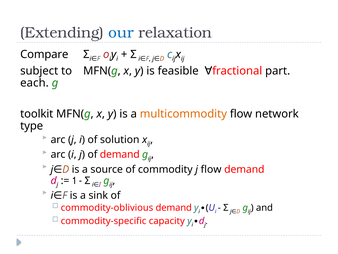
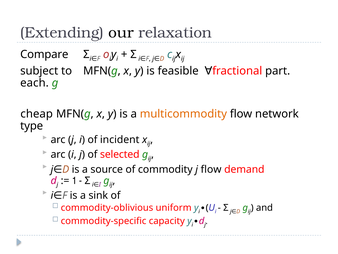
our colour: blue -> black
toolkit: toolkit -> cheap
solution: solution -> incident
of demand: demand -> selected
commodity-oblivious demand: demand -> uniform
